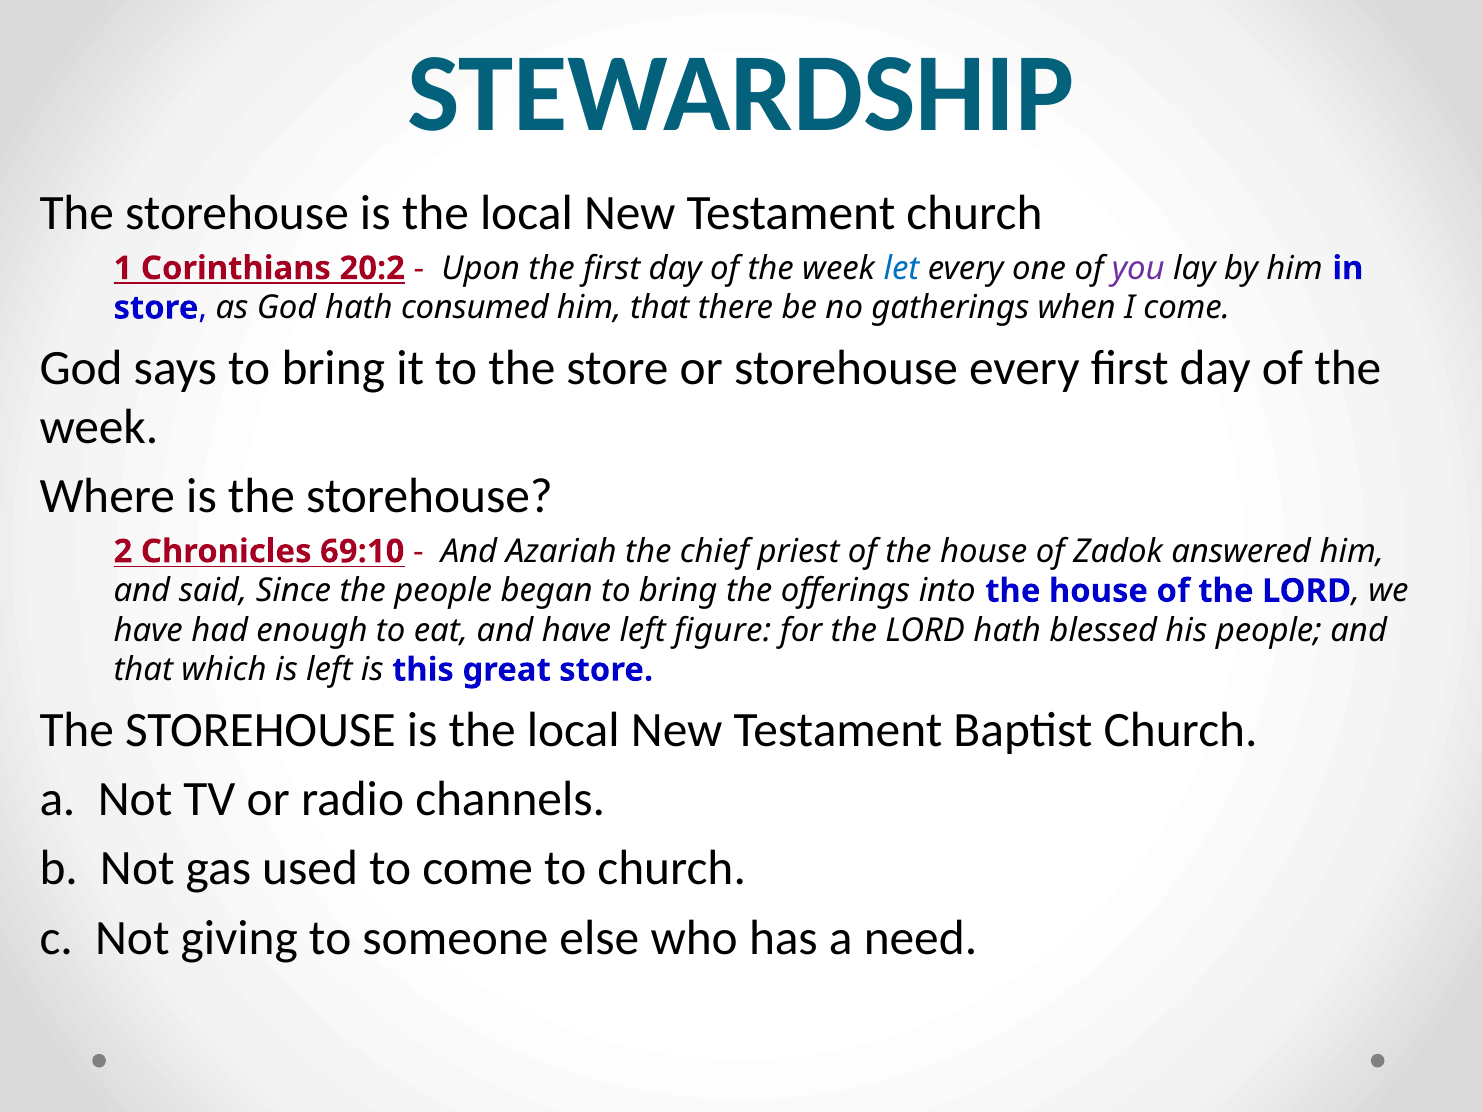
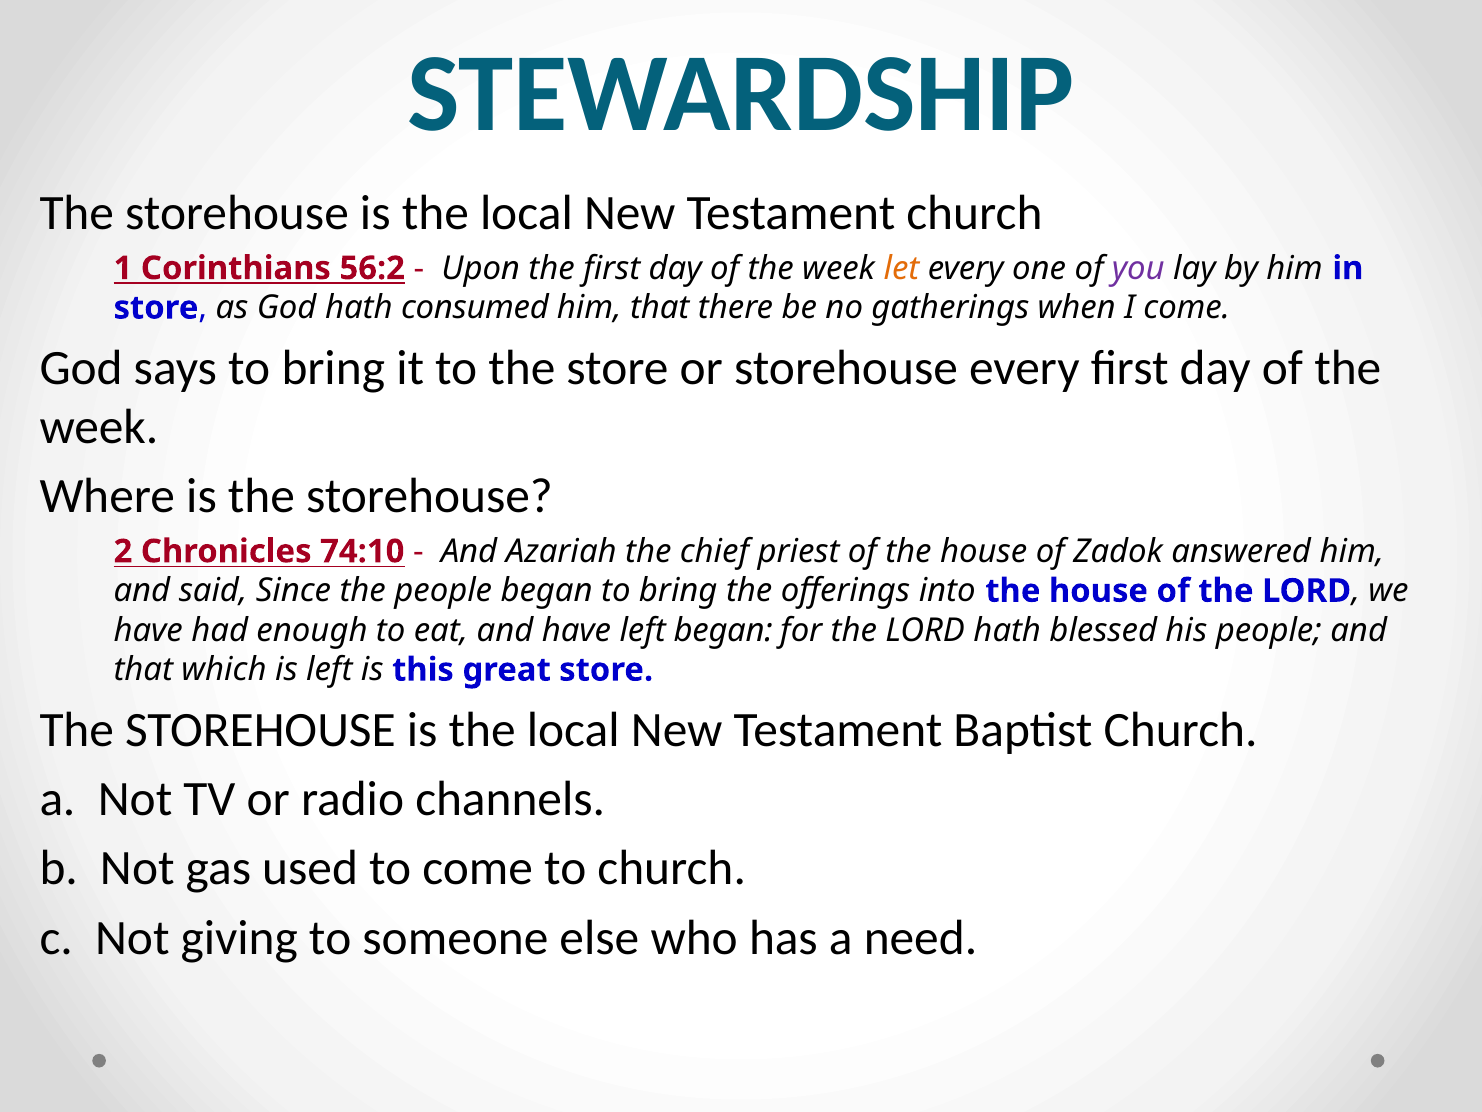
20:2: 20:2 -> 56:2
let colour: blue -> orange
69:10: 69:10 -> 74:10
left figure: figure -> began
